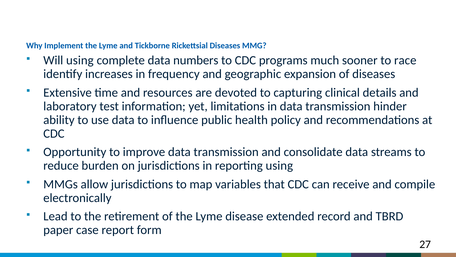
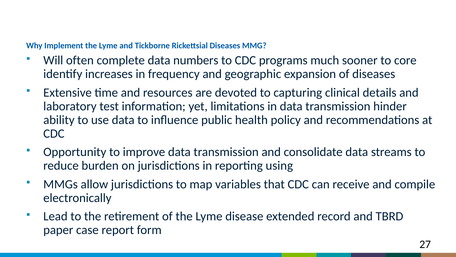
Will using: using -> often
race: race -> core
